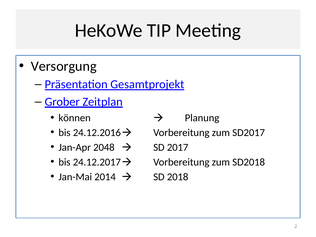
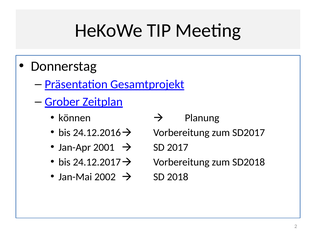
Versorgung: Versorgung -> Donnerstag
2048: 2048 -> 2001
2014: 2014 -> 2002
